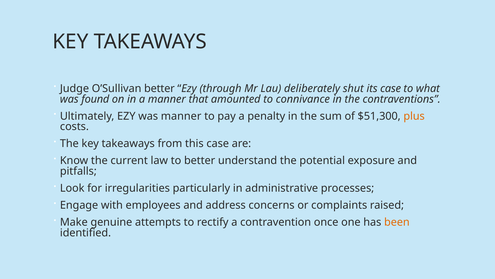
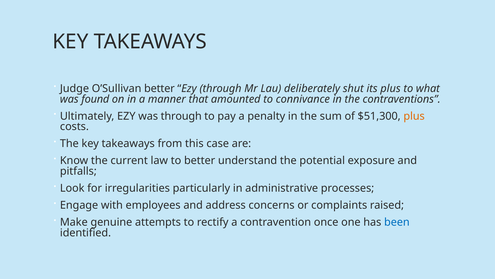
its case: case -> plus
was manner: manner -> through
been colour: orange -> blue
